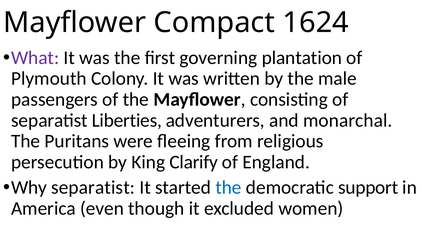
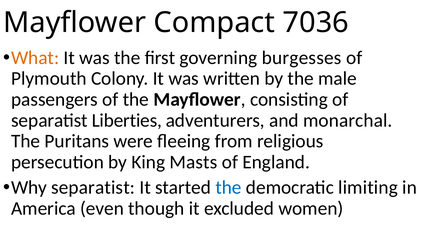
1624: 1624 -> 7036
What colour: purple -> orange
plantation: plantation -> burgesses
Clarify: Clarify -> Masts
support: support -> limiting
